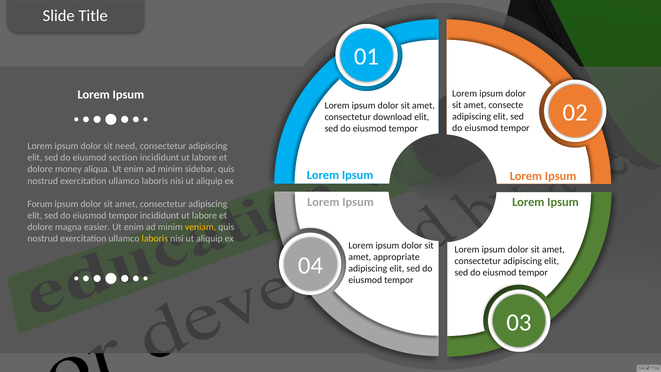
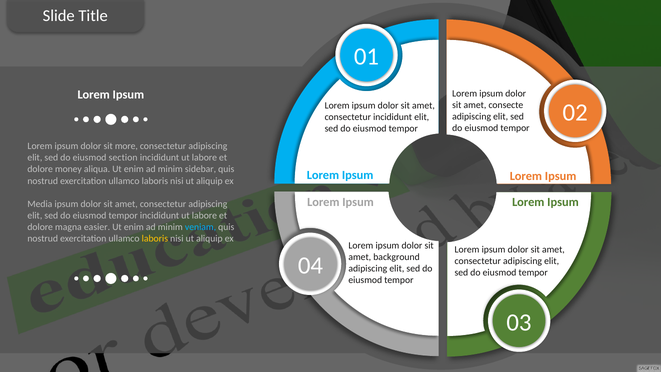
consectetur download: download -> incididunt
need: need -> more
Forum: Forum -> Media
veniam colour: yellow -> light blue
appropriate: appropriate -> background
